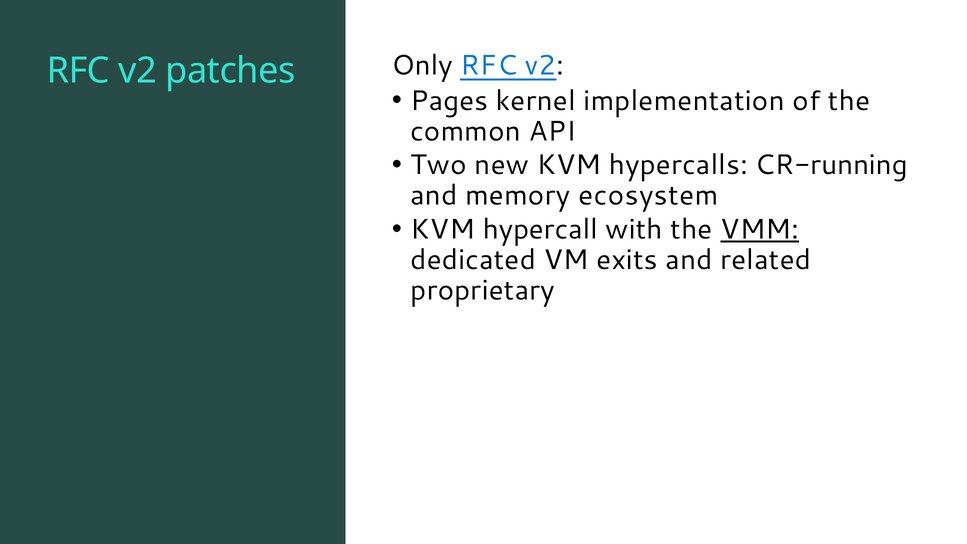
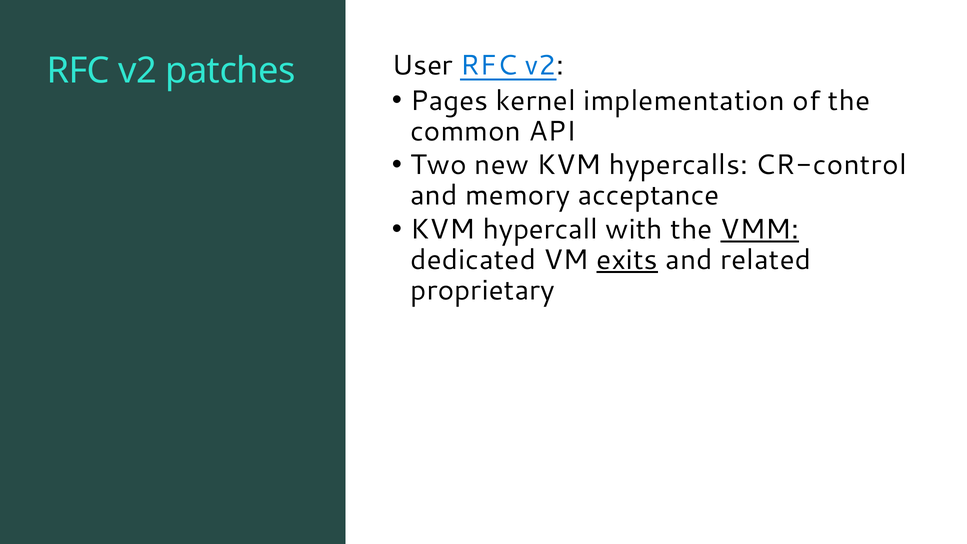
Only: Only -> User
CR-running: CR-running -> CR-control
ecosystem: ecosystem -> acceptance
exits underline: none -> present
